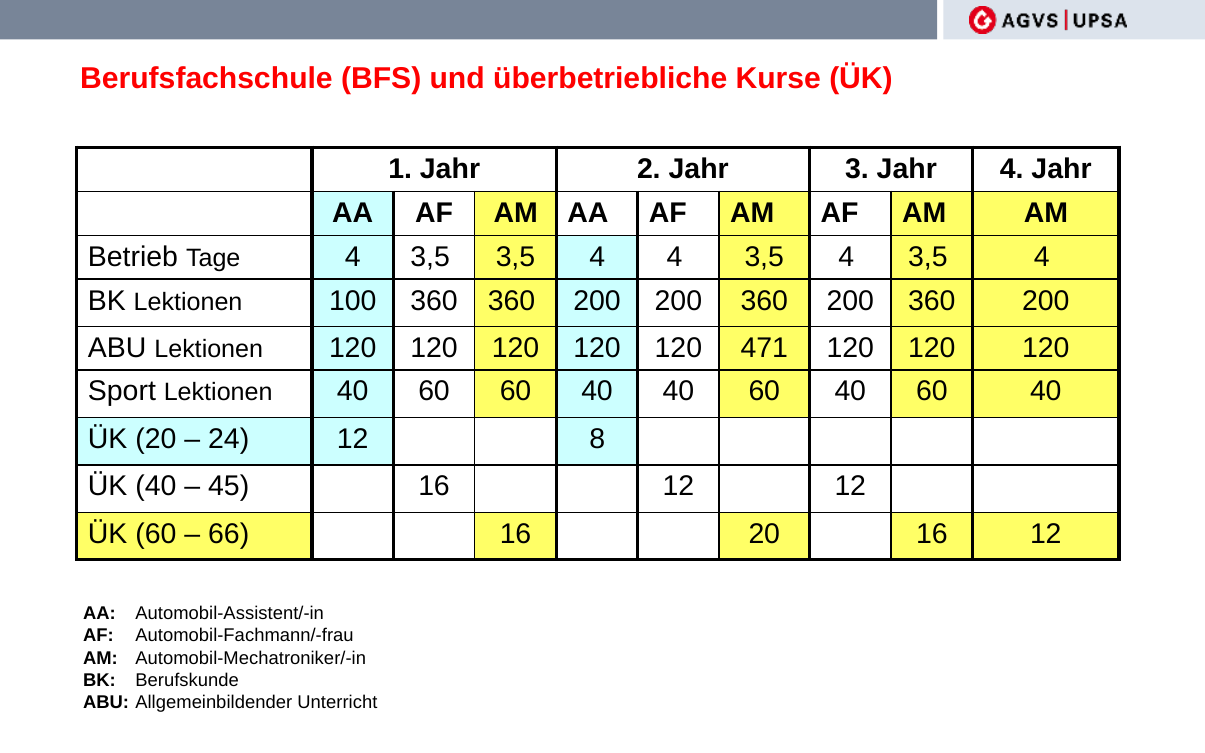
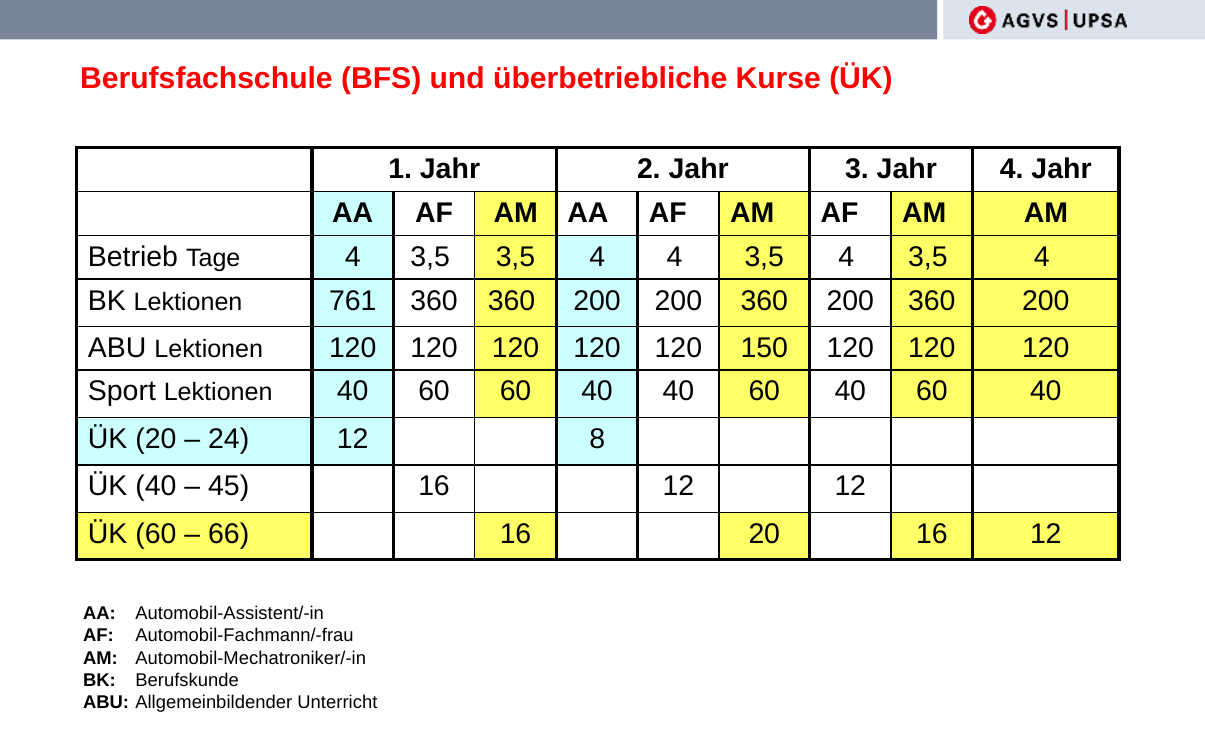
100: 100 -> 761
471: 471 -> 150
